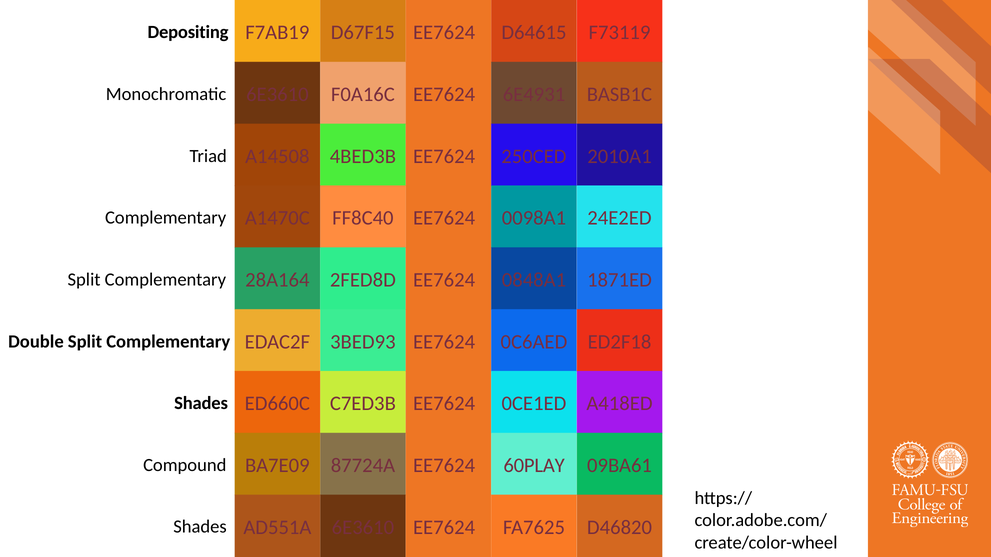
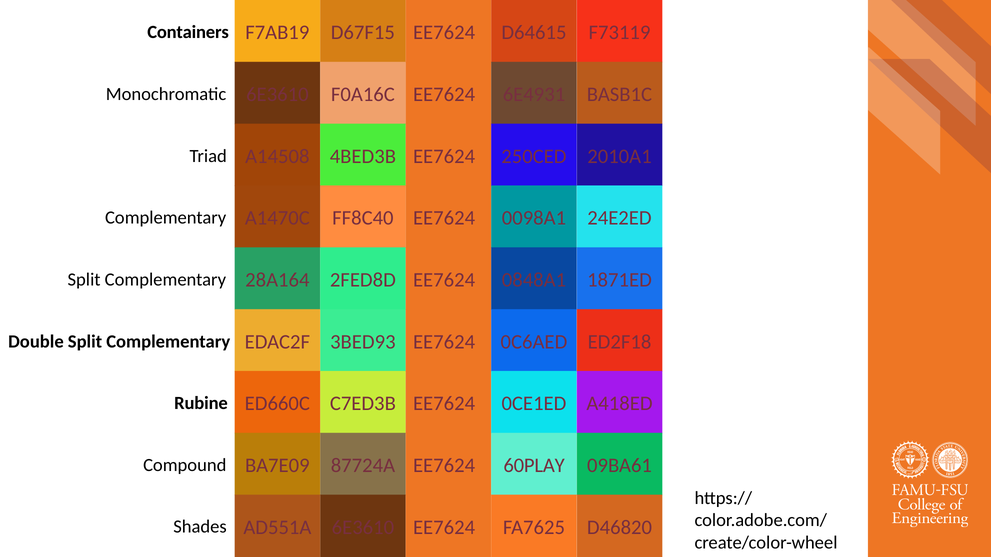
Depositing: Depositing -> Containers
Shades at (201, 404): Shades -> Rubine
